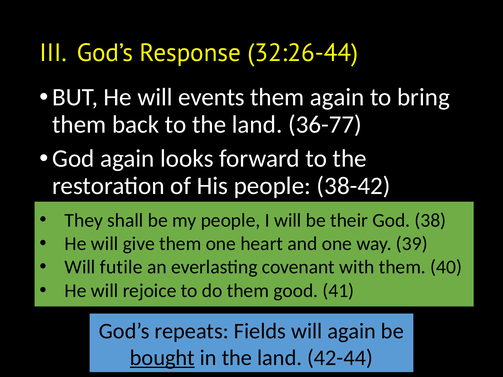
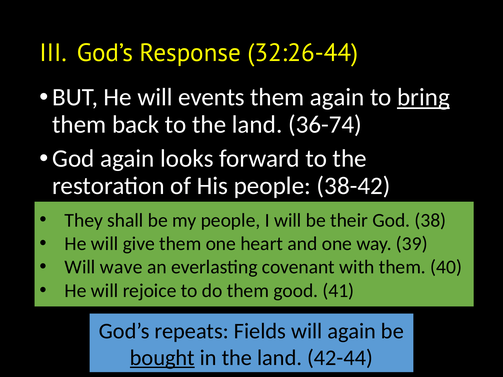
bring underline: none -> present
36-77: 36-77 -> 36-74
futile: futile -> wave
